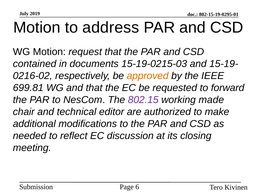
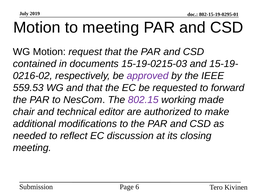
to address: address -> meeting
approved colour: orange -> purple
699.81: 699.81 -> 559.53
